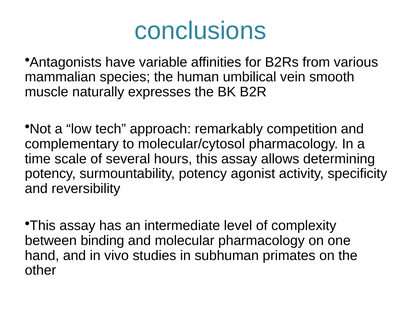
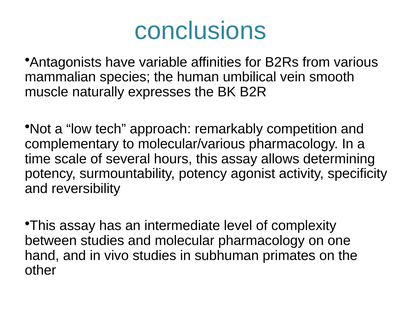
molecular/cytosol: molecular/cytosol -> molecular/various
between binding: binding -> studies
